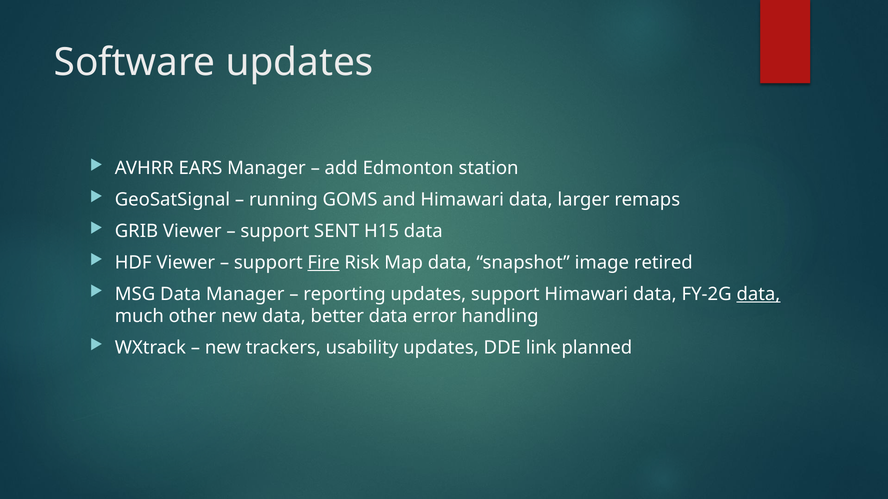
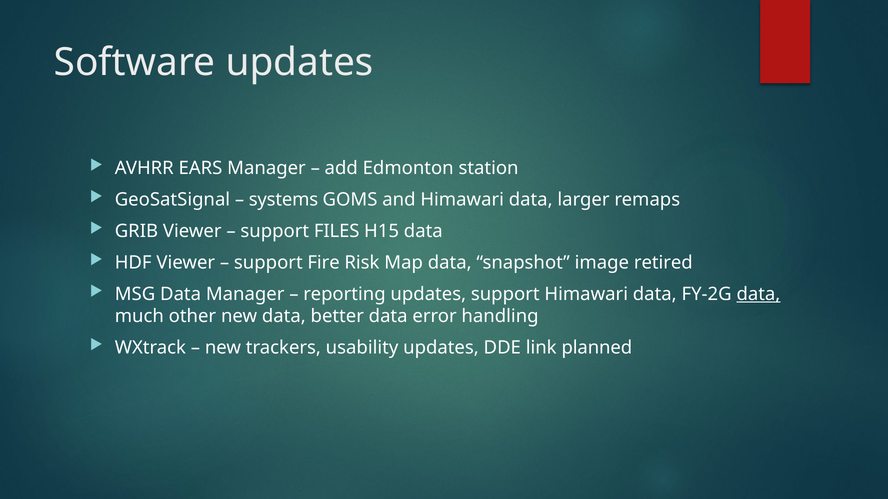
running: running -> systems
SENT: SENT -> FILES
Fire underline: present -> none
